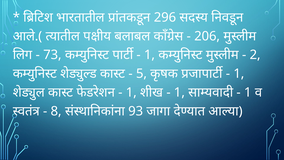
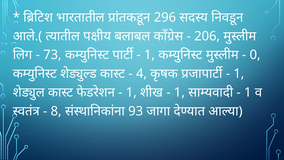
2: 2 -> 0
5: 5 -> 4
